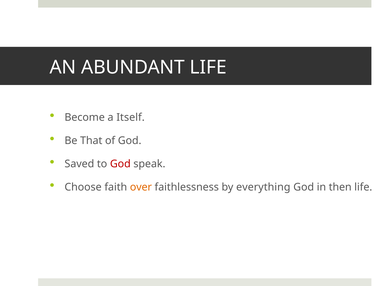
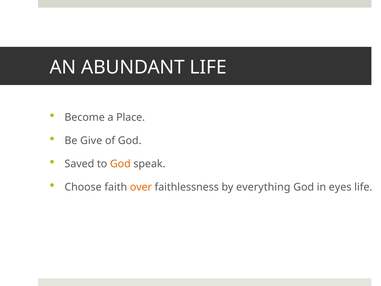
Itself: Itself -> Place
That: That -> Give
God at (120, 164) colour: red -> orange
then: then -> eyes
